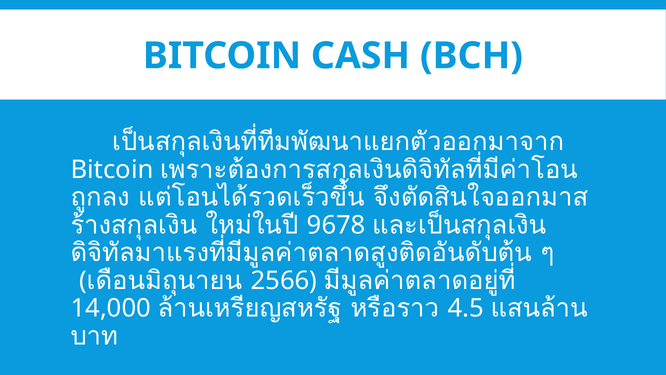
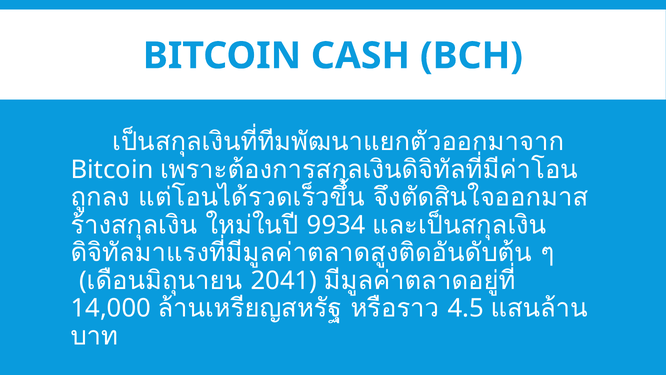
9678: 9678 -> 9934
2566: 2566 -> 2041
